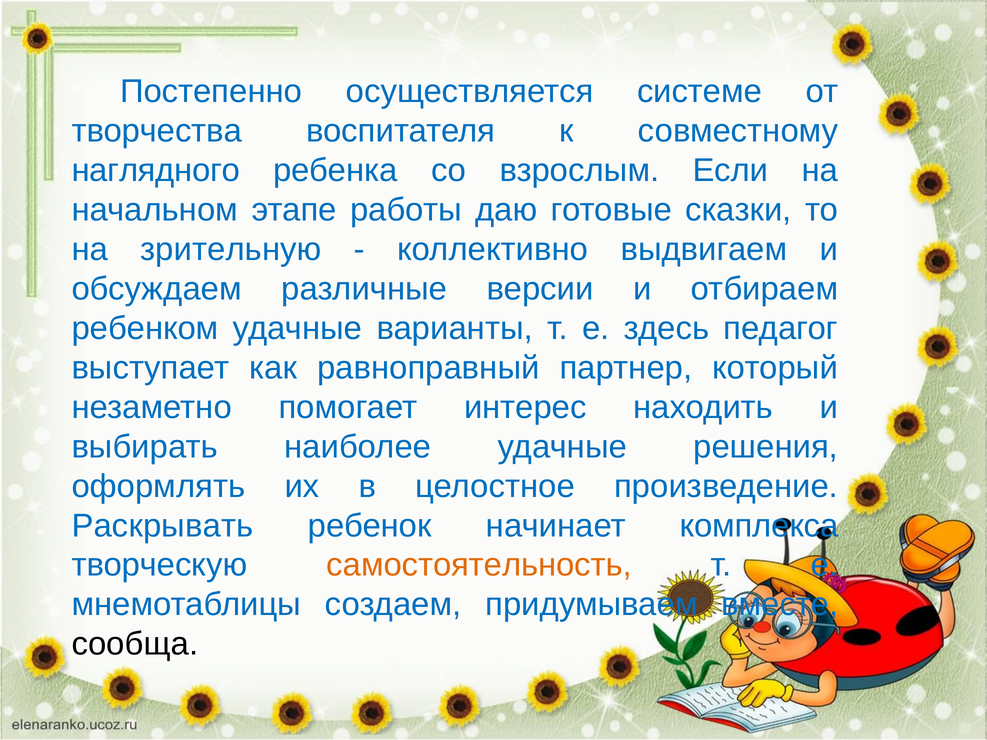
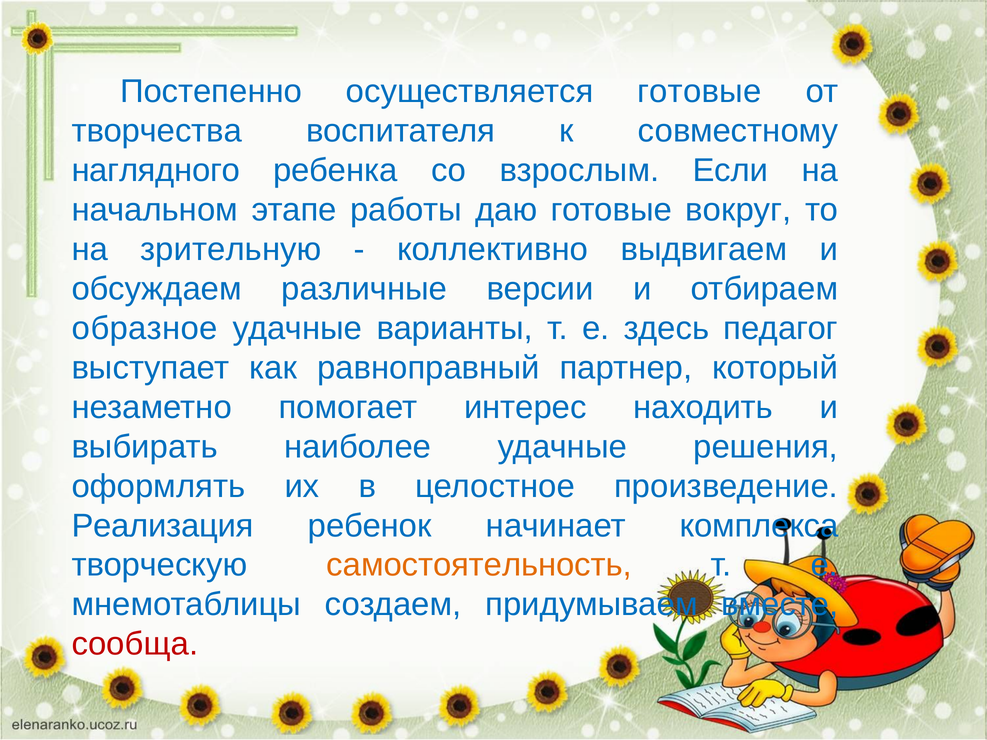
осуществляется системе: системе -> готовые
сказки: сказки -> вокруг
ребенком: ребенком -> образное
Раскрывать: Раскрывать -> Реализация
сообща colour: black -> red
